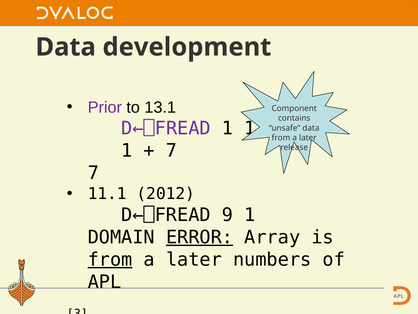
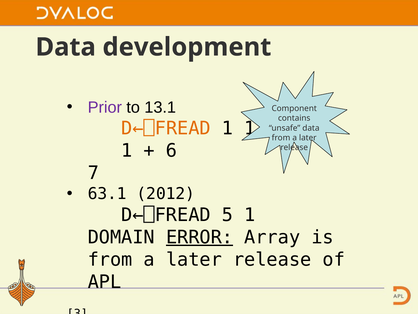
D←⎕FREAD at (166, 128) colour: purple -> orange
7 at (172, 151): 7 -> 6
11.1: 11.1 -> 63.1
9: 9 -> 5
from at (110, 259) underline: present -> none
numbers at (272, 259): numbers -> release
